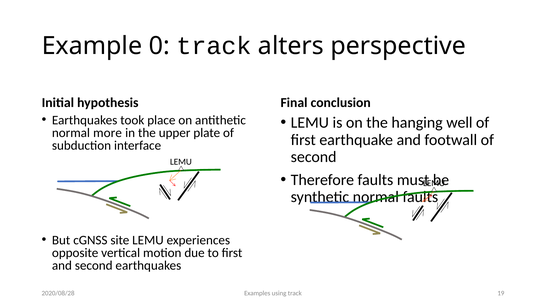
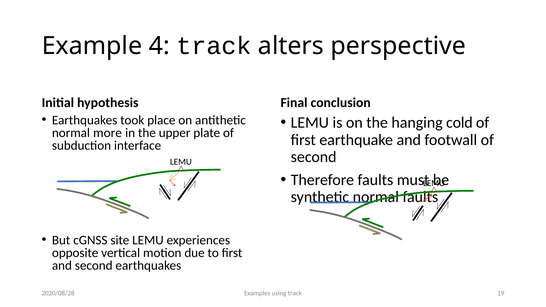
0: 0 -> 4
well: well -> cold
